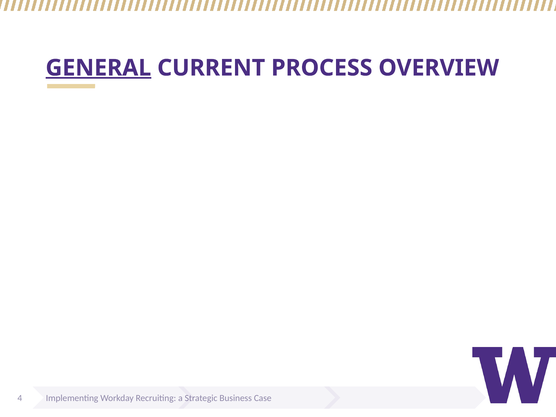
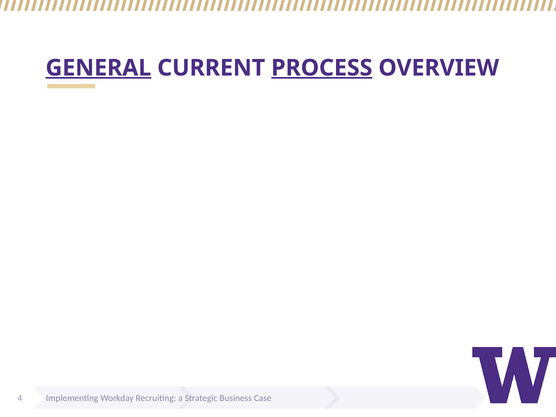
PROCESS underline: none -> present
